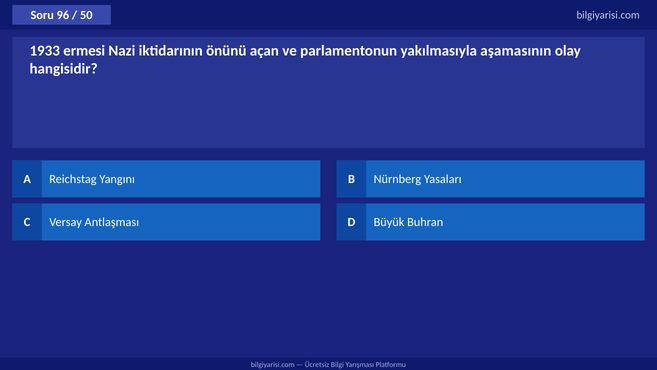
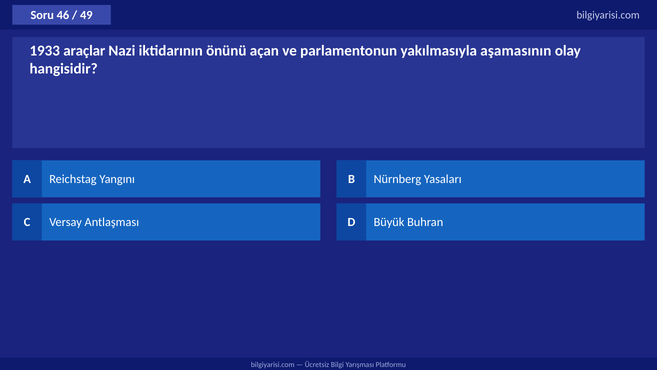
96: 96 -> 46
50: 50 -> 49
ermesi: ermesi -> araçlar
